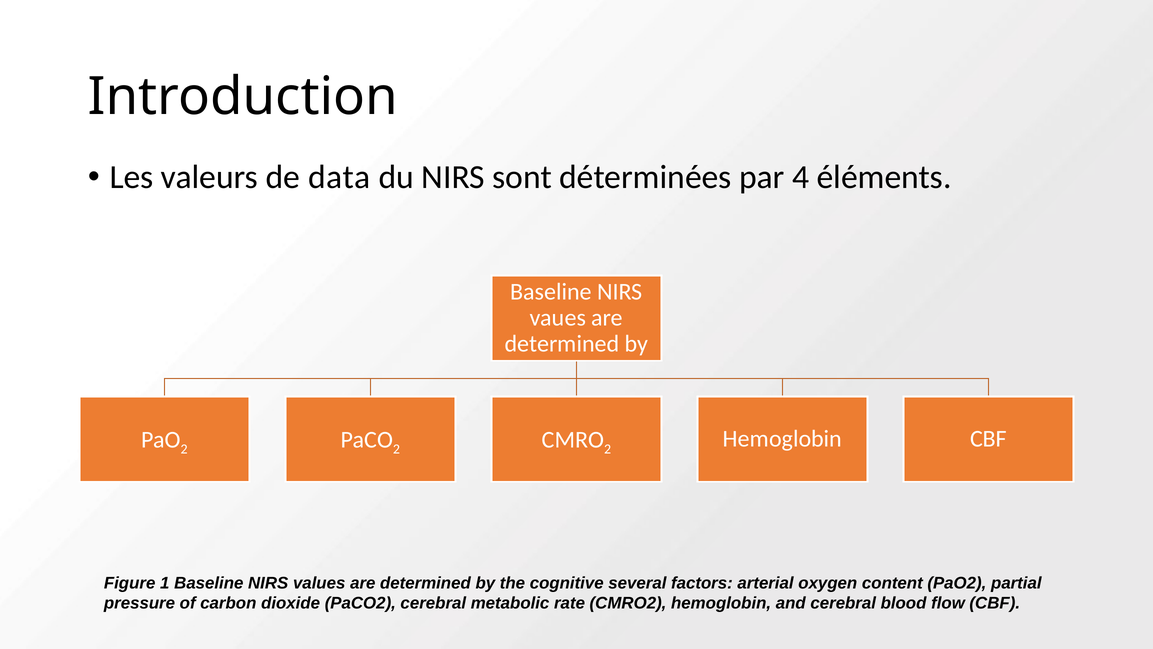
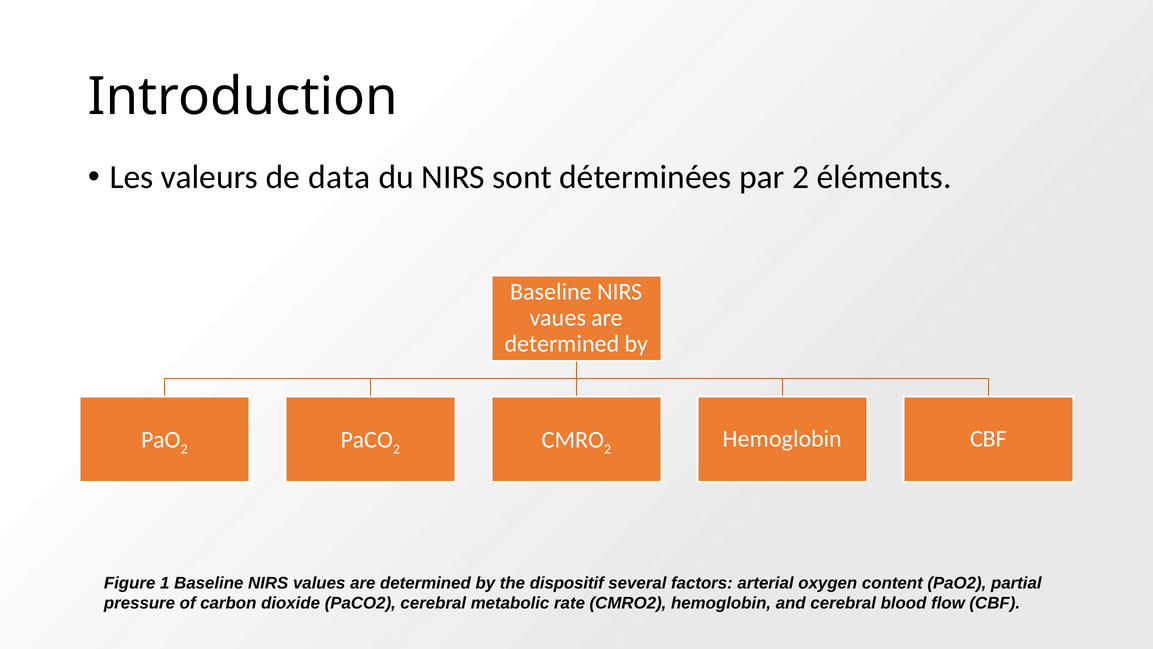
par 4: 4 -> 2
cognitive: cognitive -> dispositif
